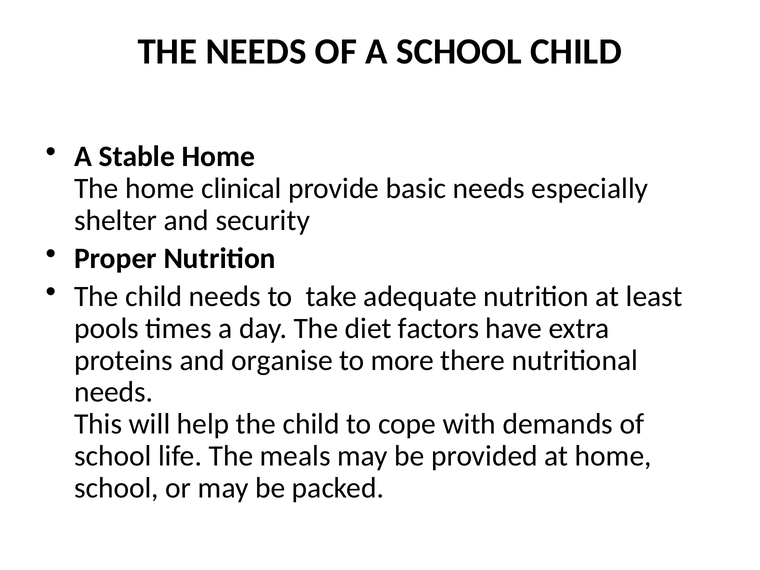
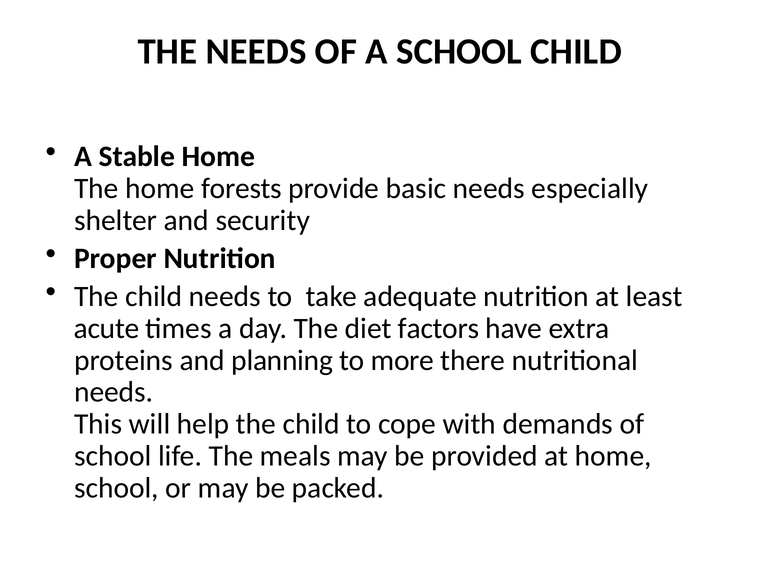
clinical: clinical -> forests
pools: pools -> acute
organise: organise -> planning
